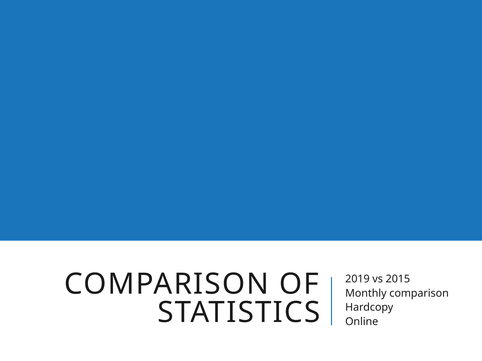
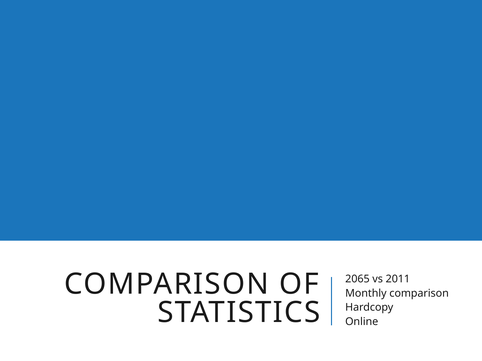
2019: 2019 -> 2065
2015: 2015 -> 2011
